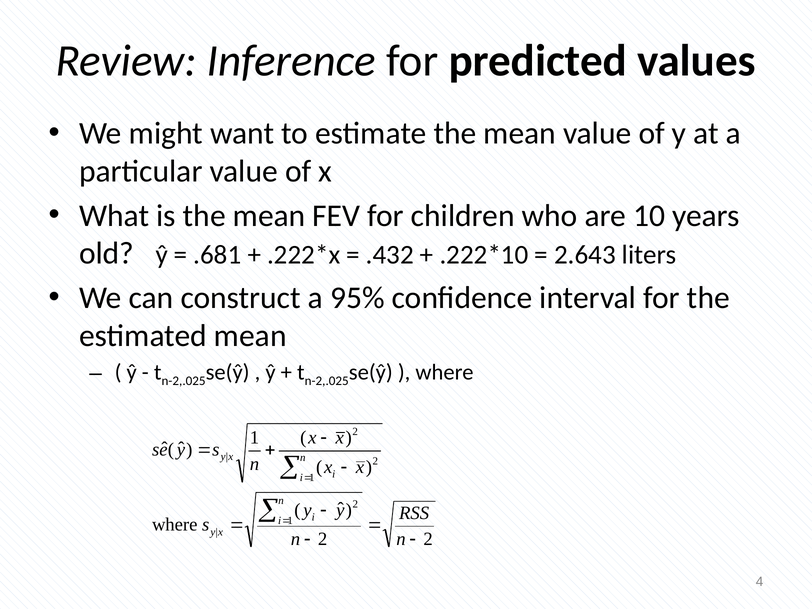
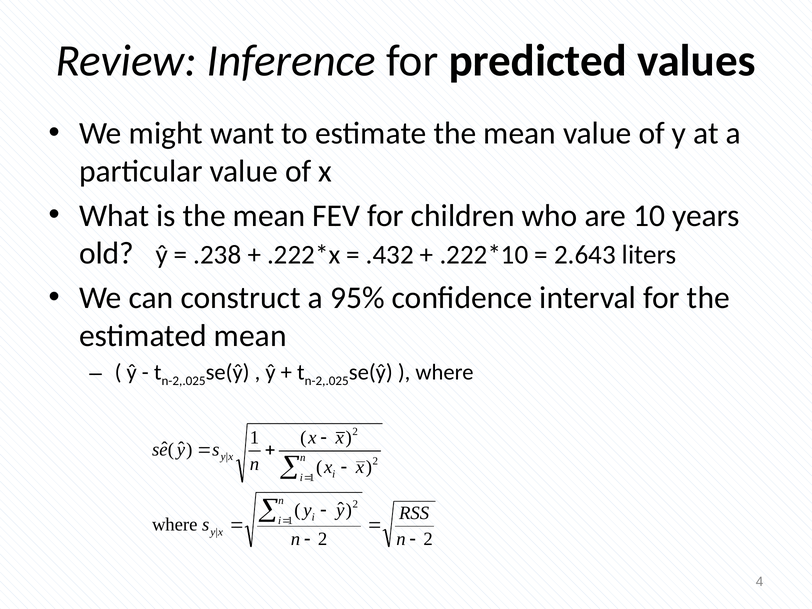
.681: .681 -> .238
